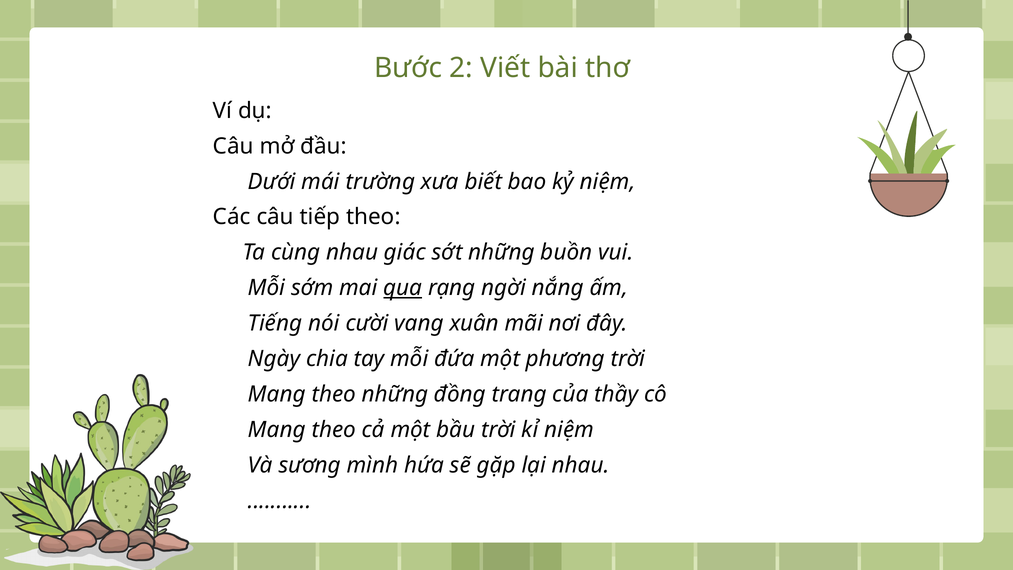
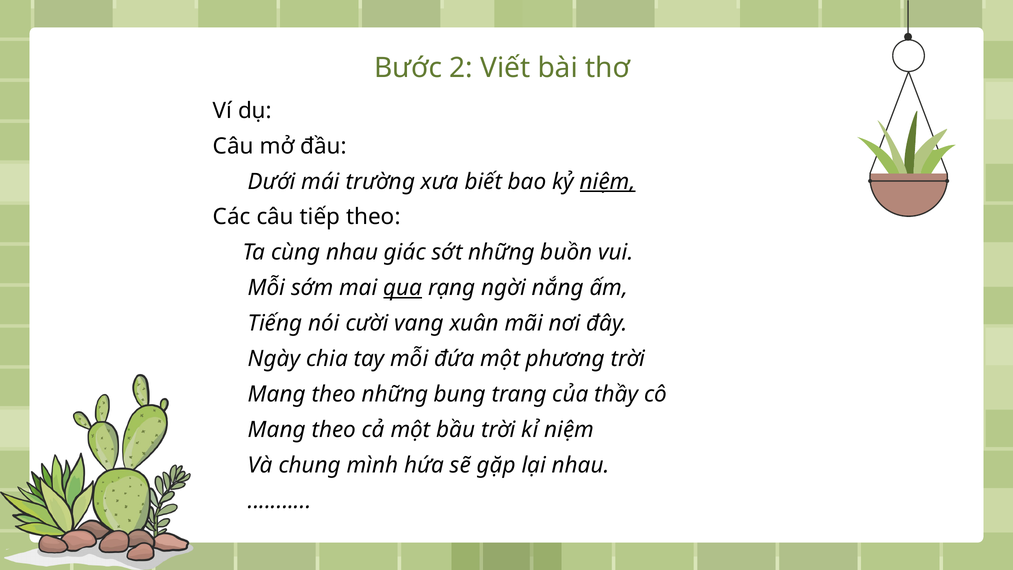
niệm at (608, 182) underline: none -> present
đồng: đồng -> bung
sương: sương -> chung
